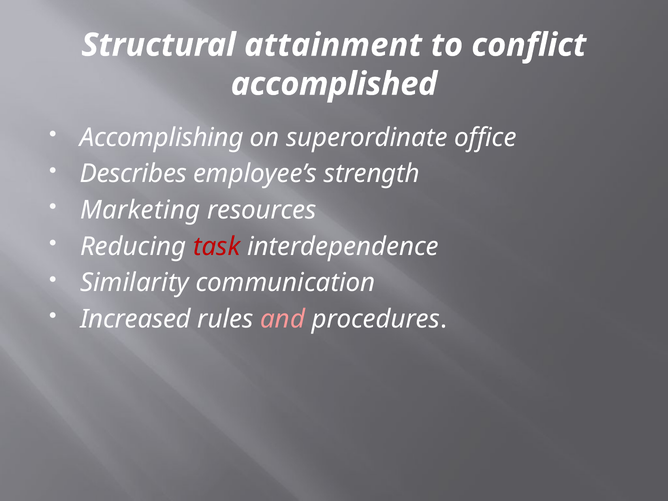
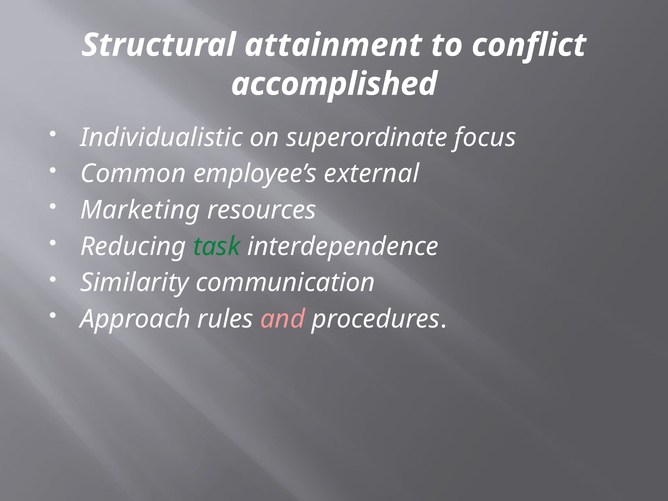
Accomplishing: Accomplishing -> Individualistic
office: office -> focus
Describes: Describes -> Common
strength: strength -> external
task colour: red -> green
Increased: Increased -> Approach
